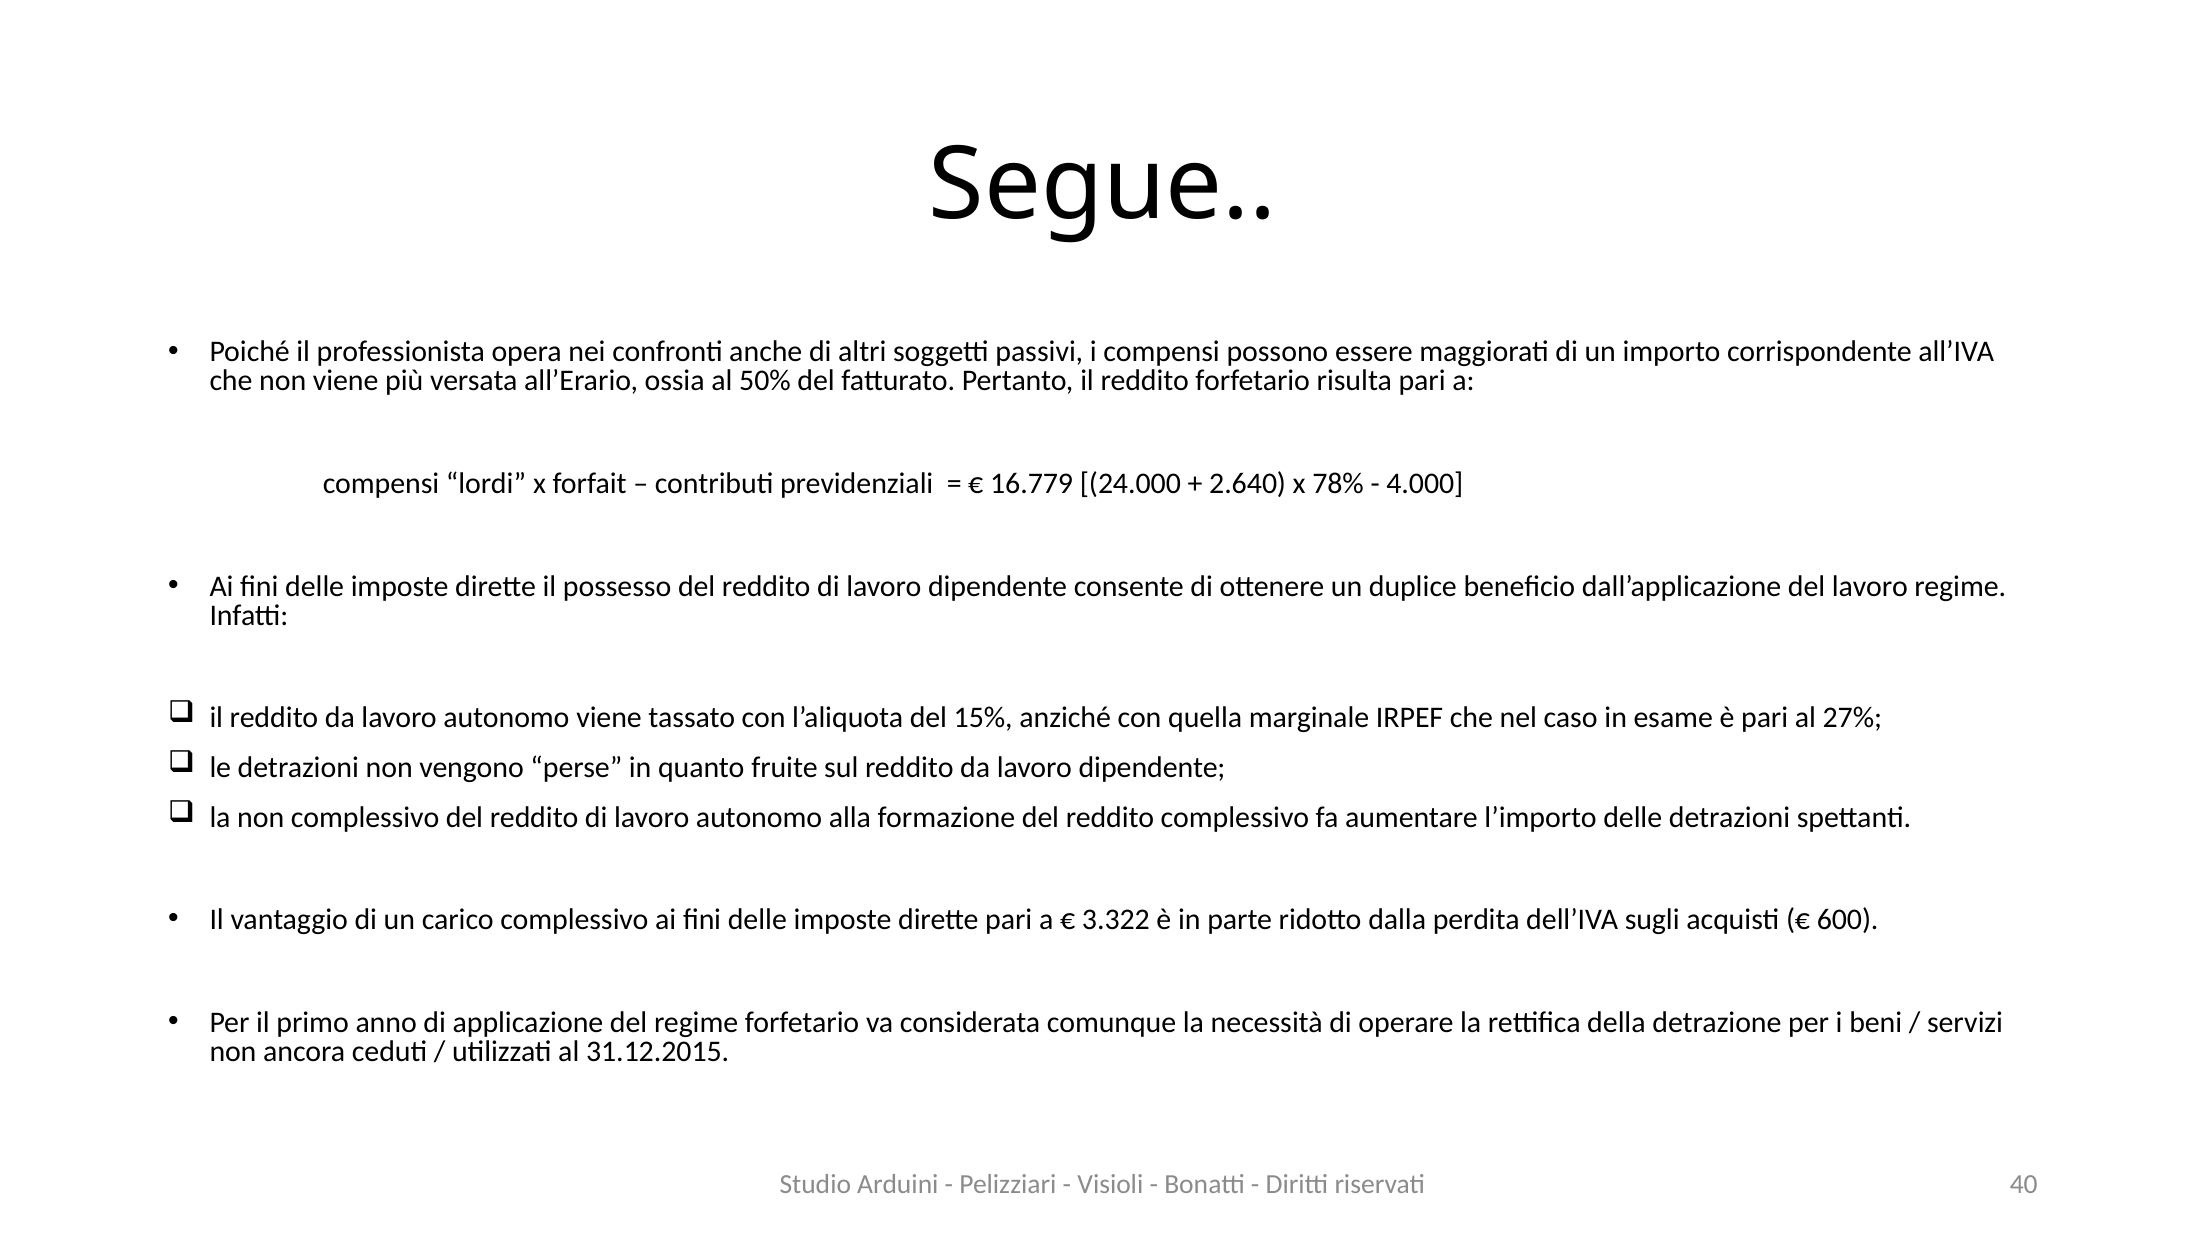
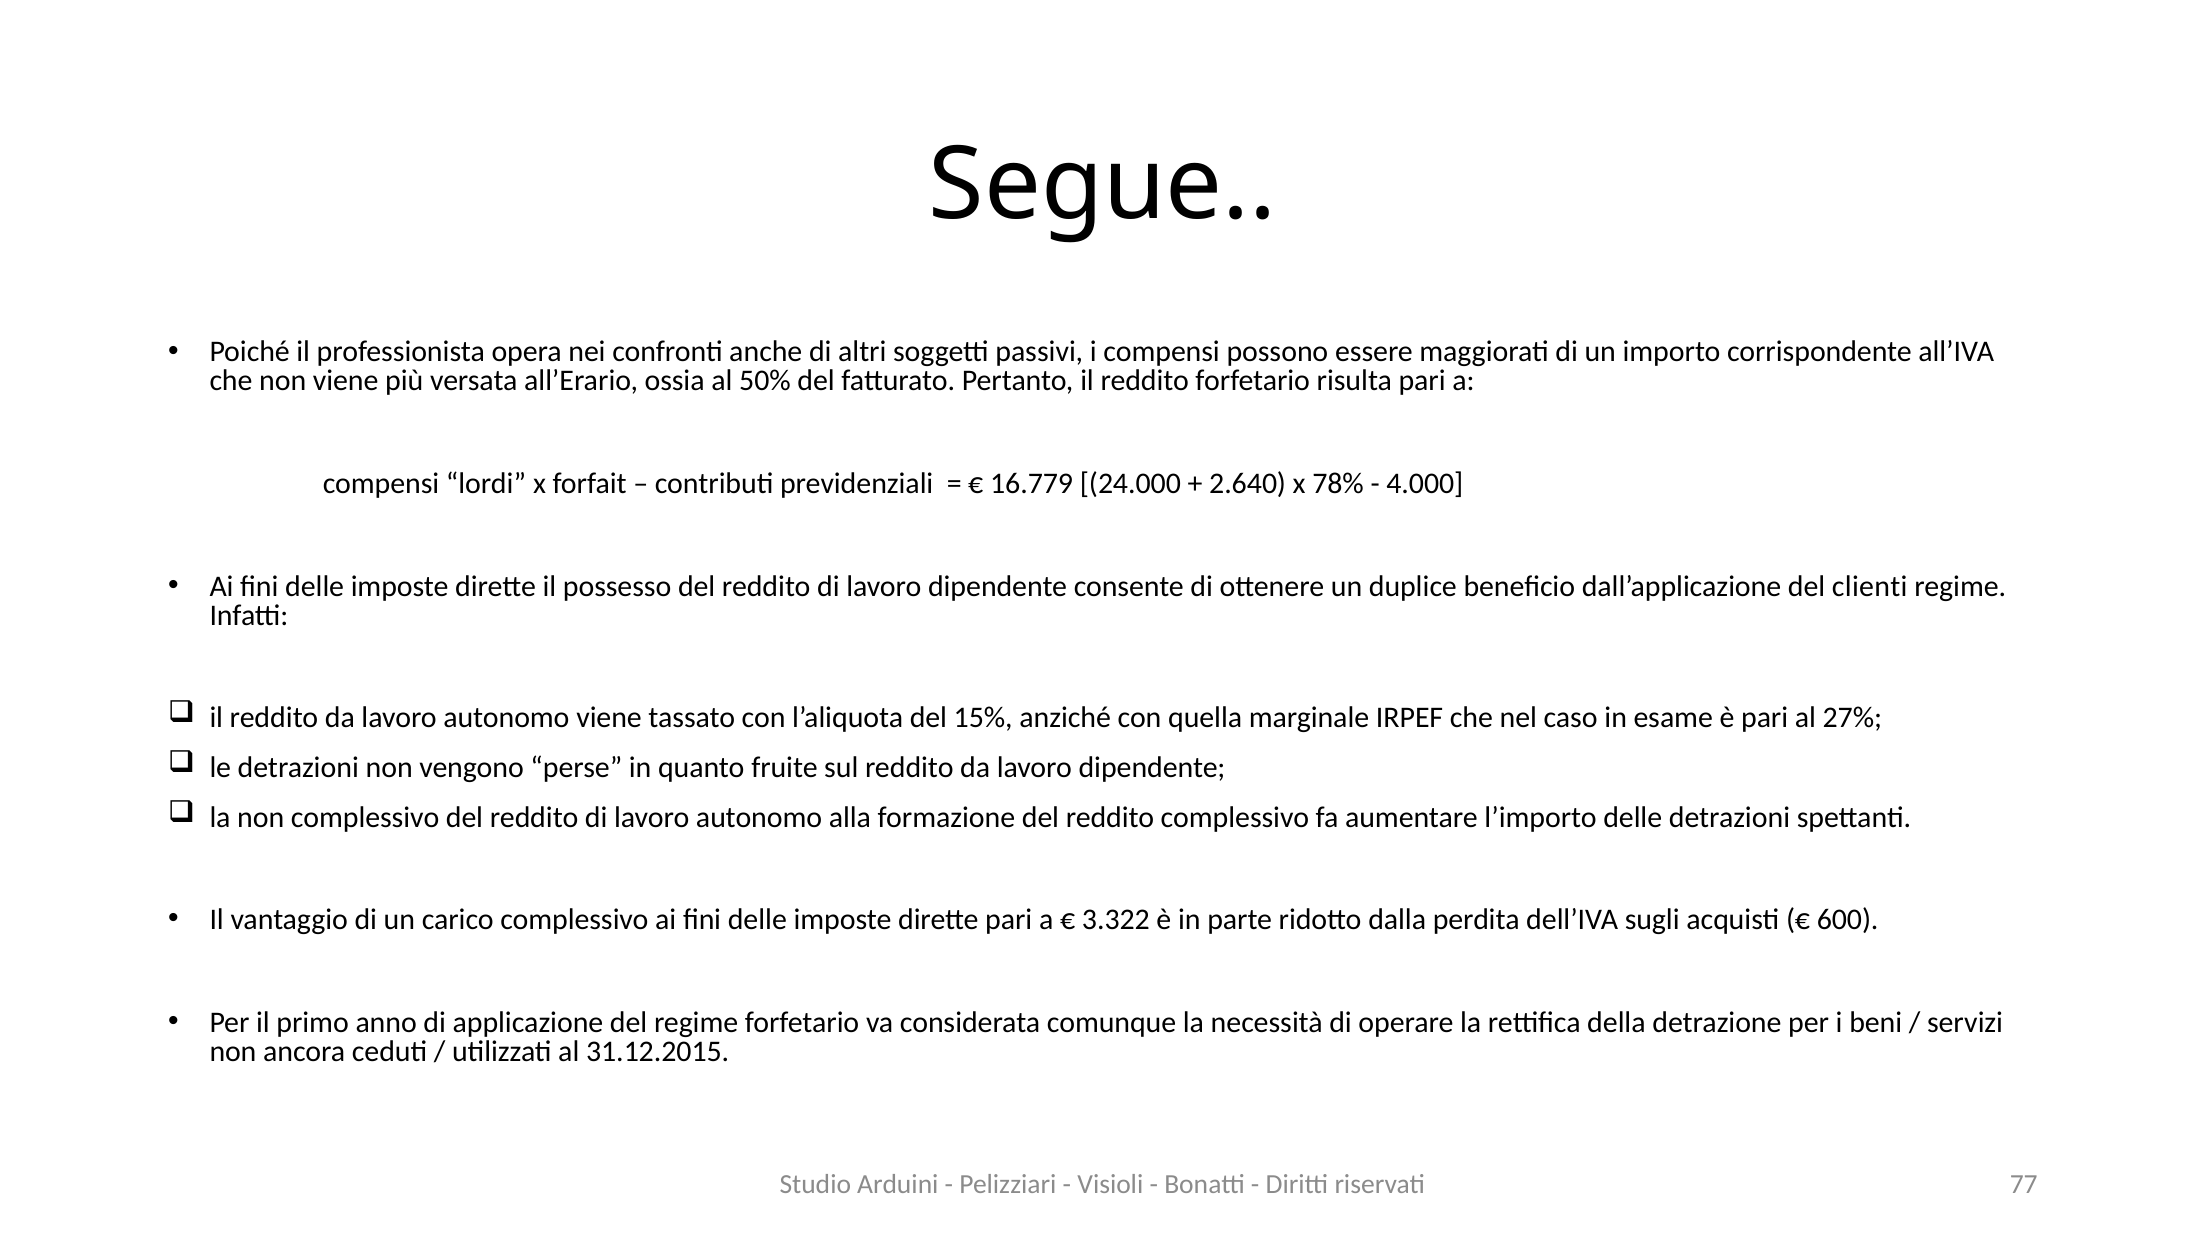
del lavoro: lavoro -> clienti
40: 40 -> 77
